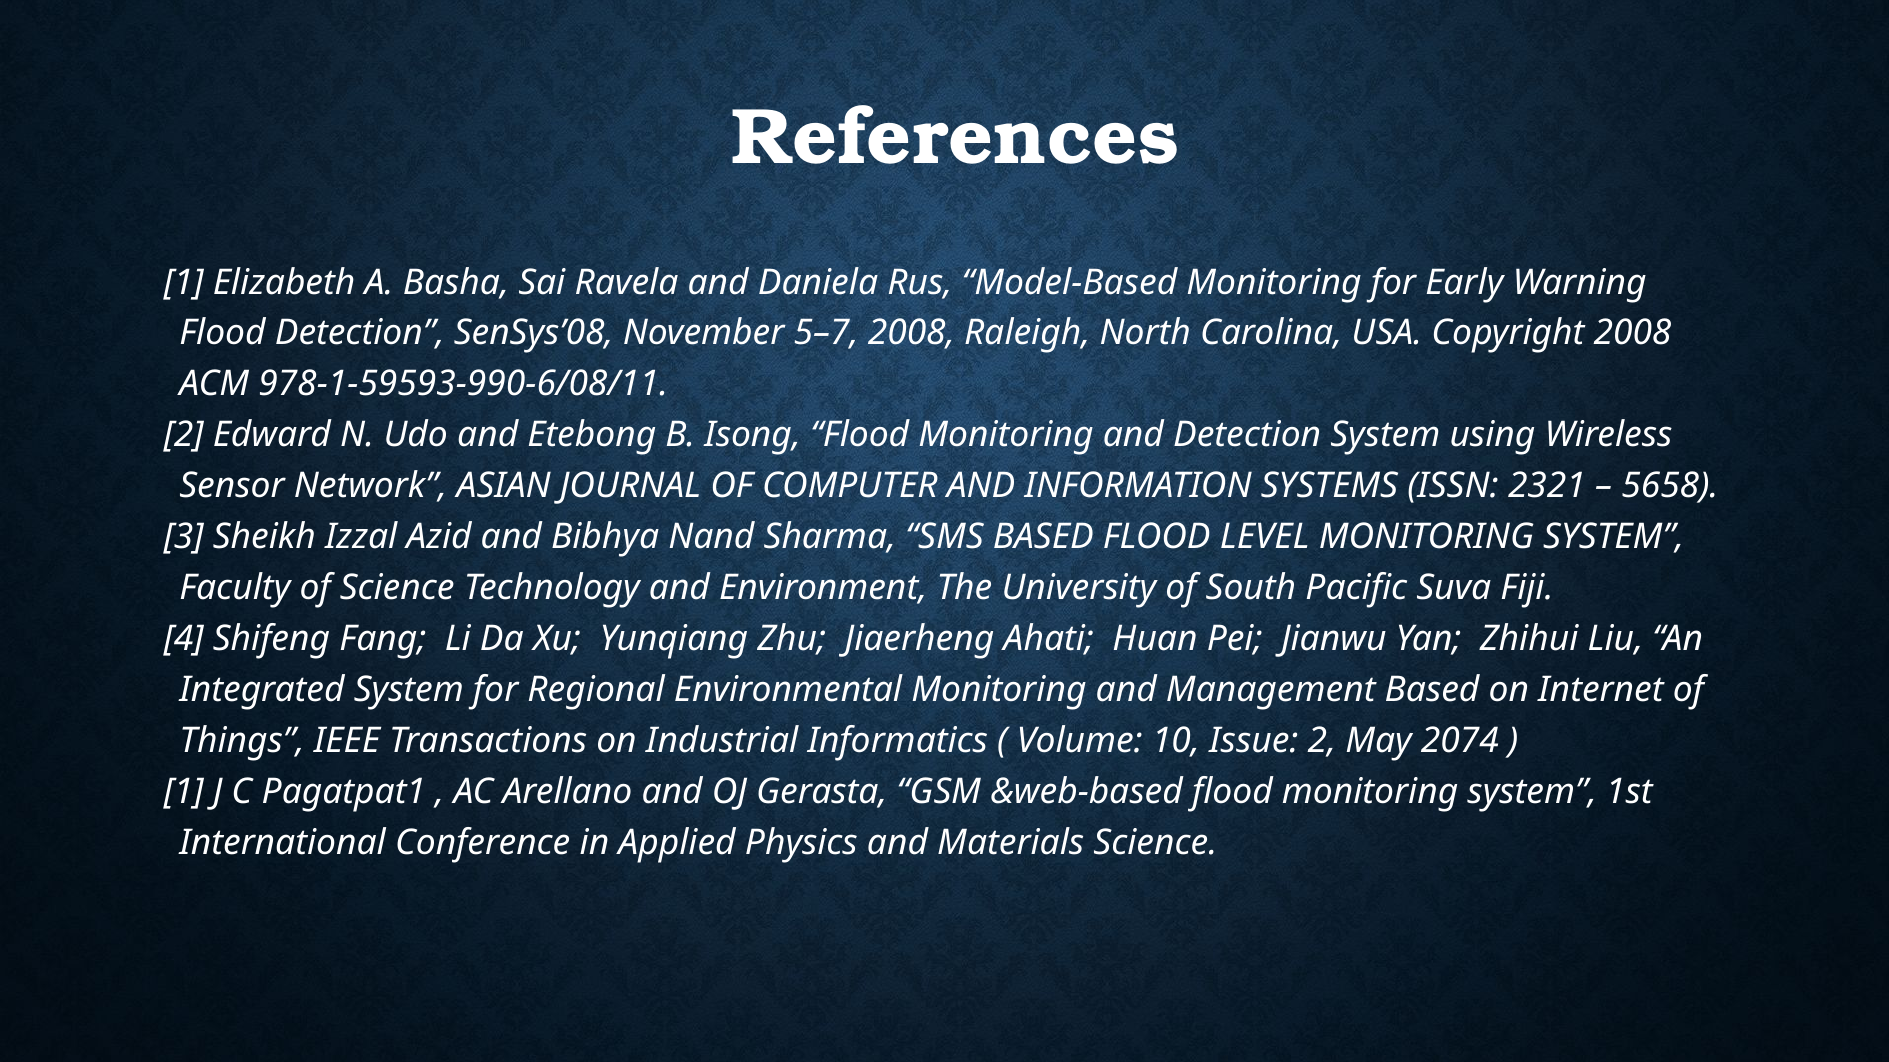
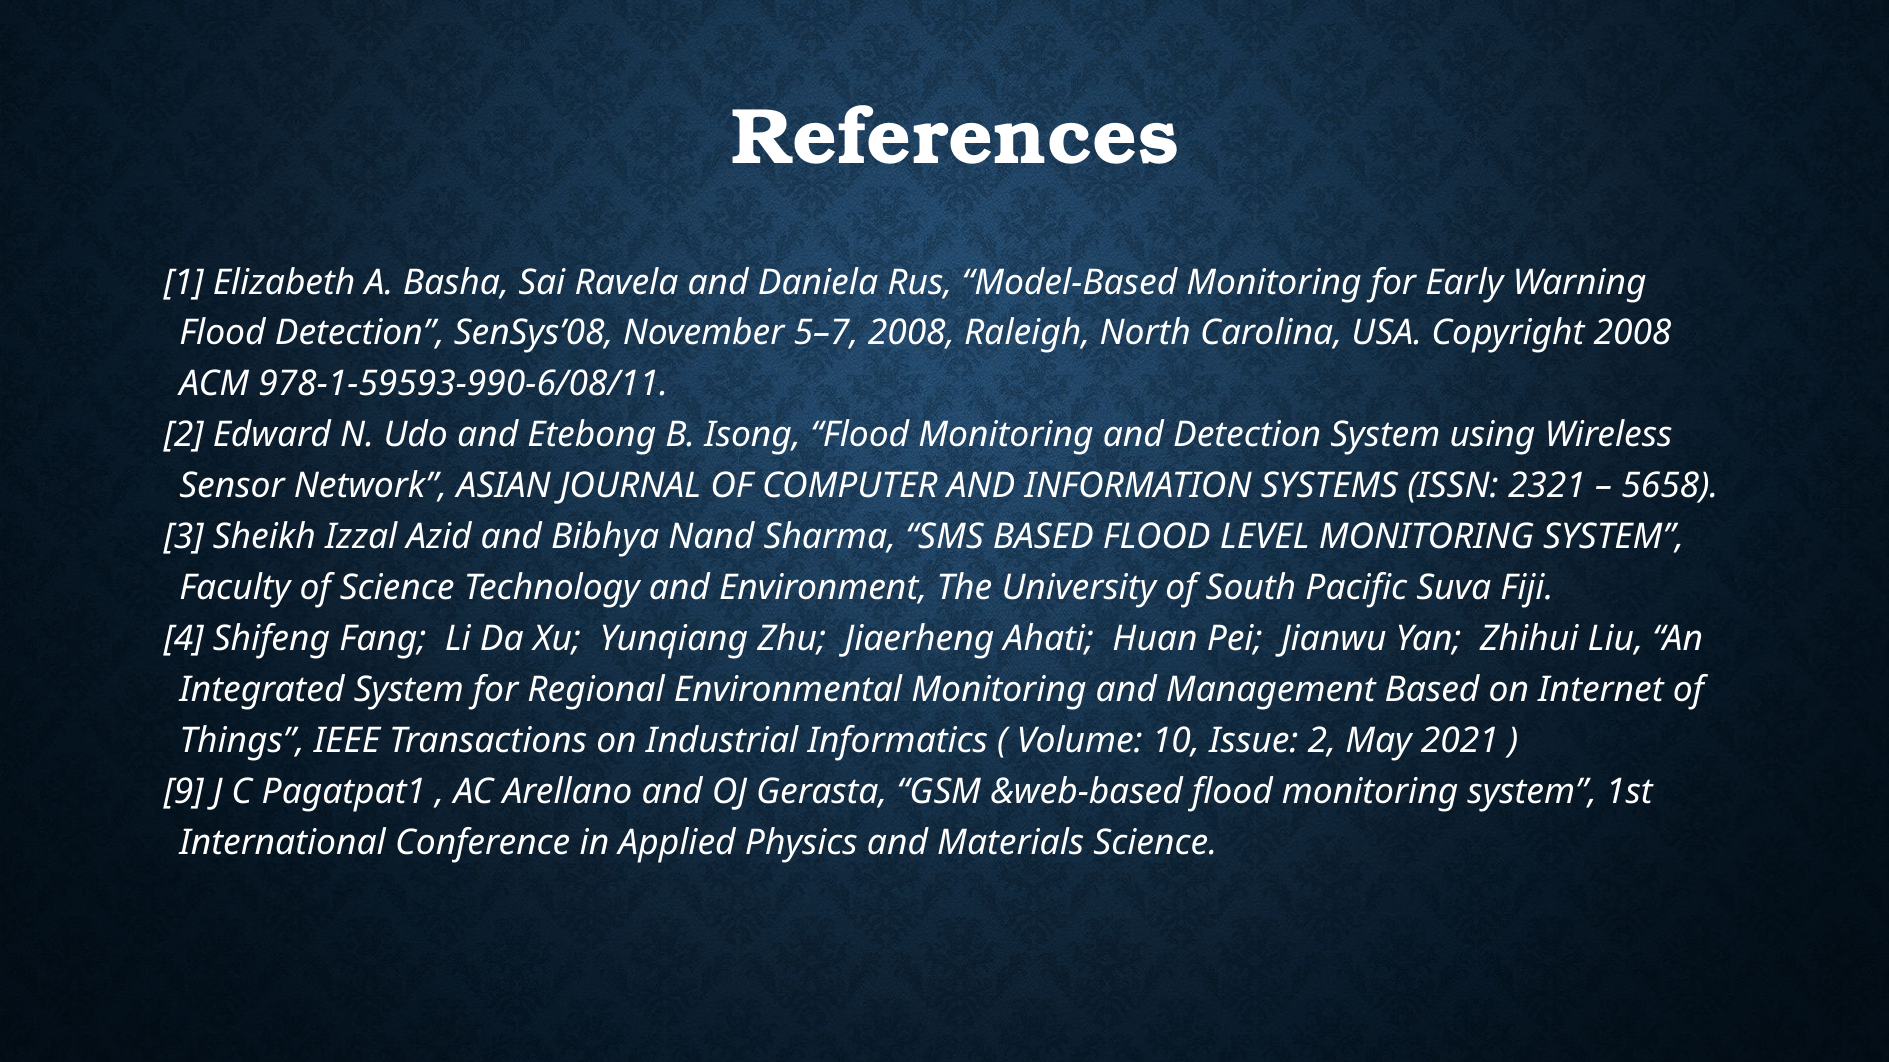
2074: 2074 -> 2021
1 at (184, 792): 1 -> 9
